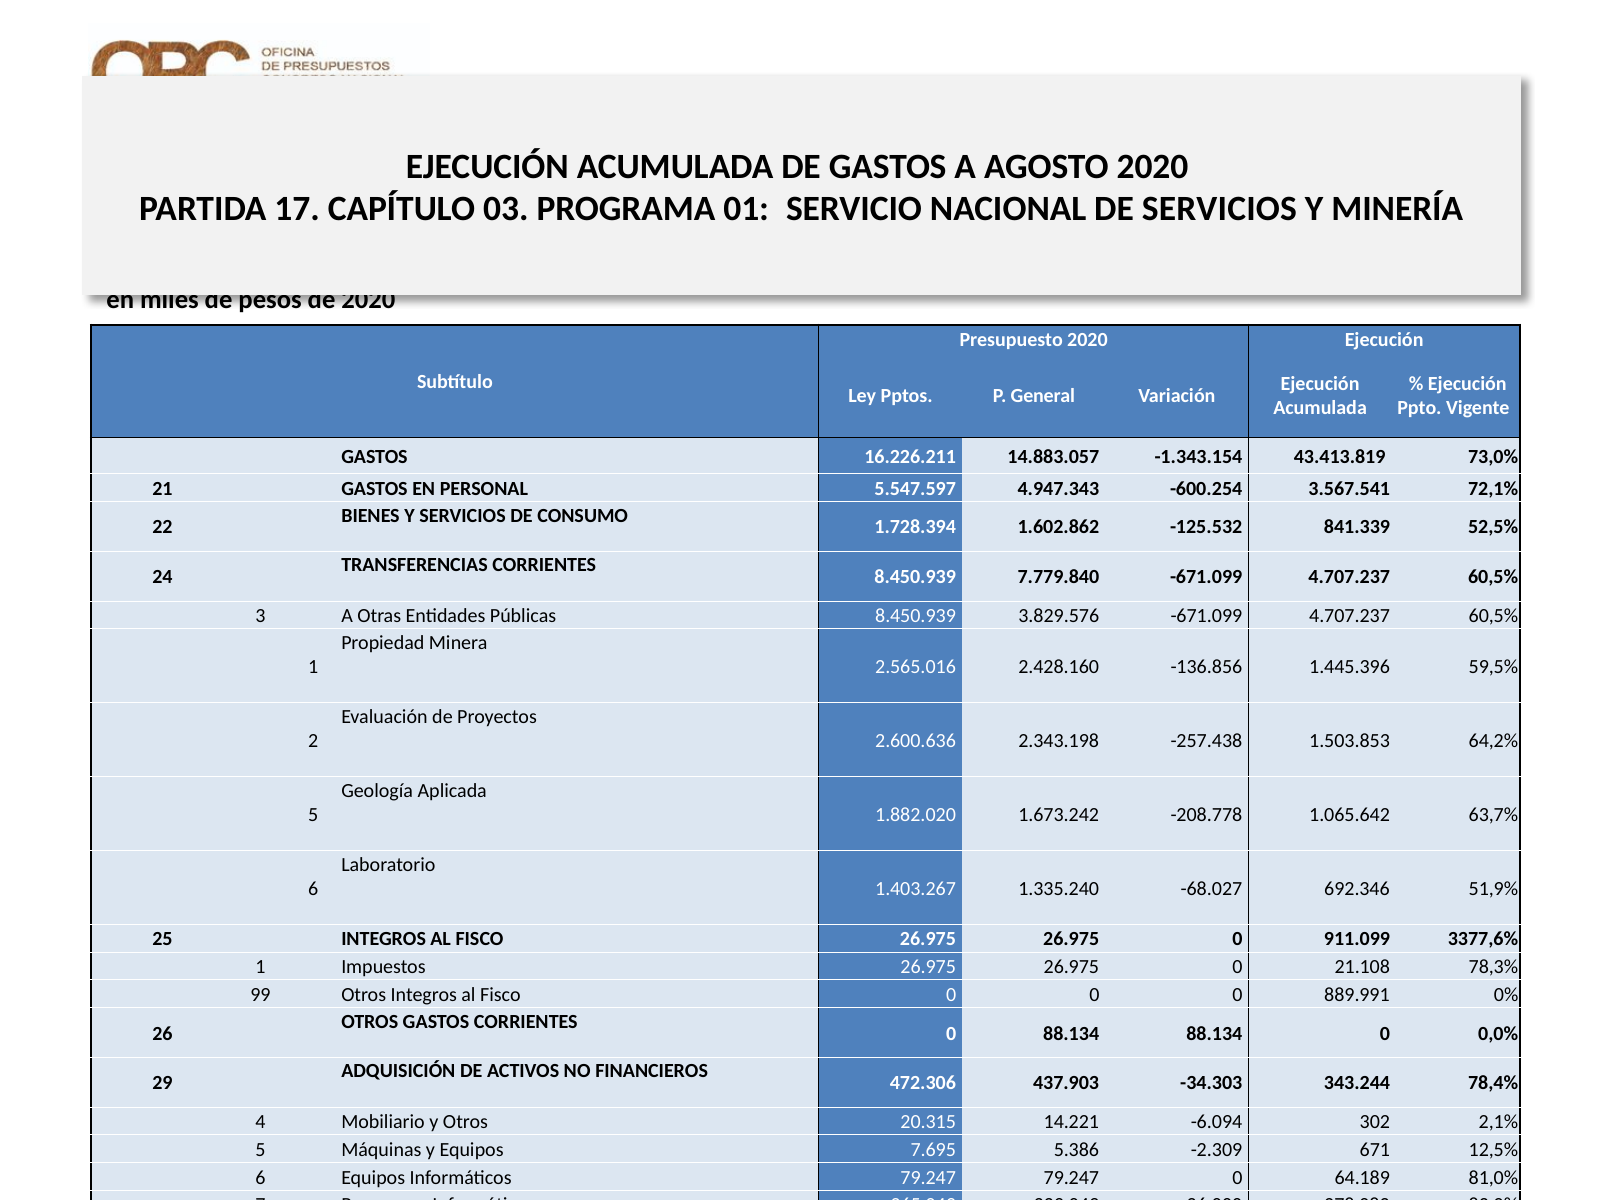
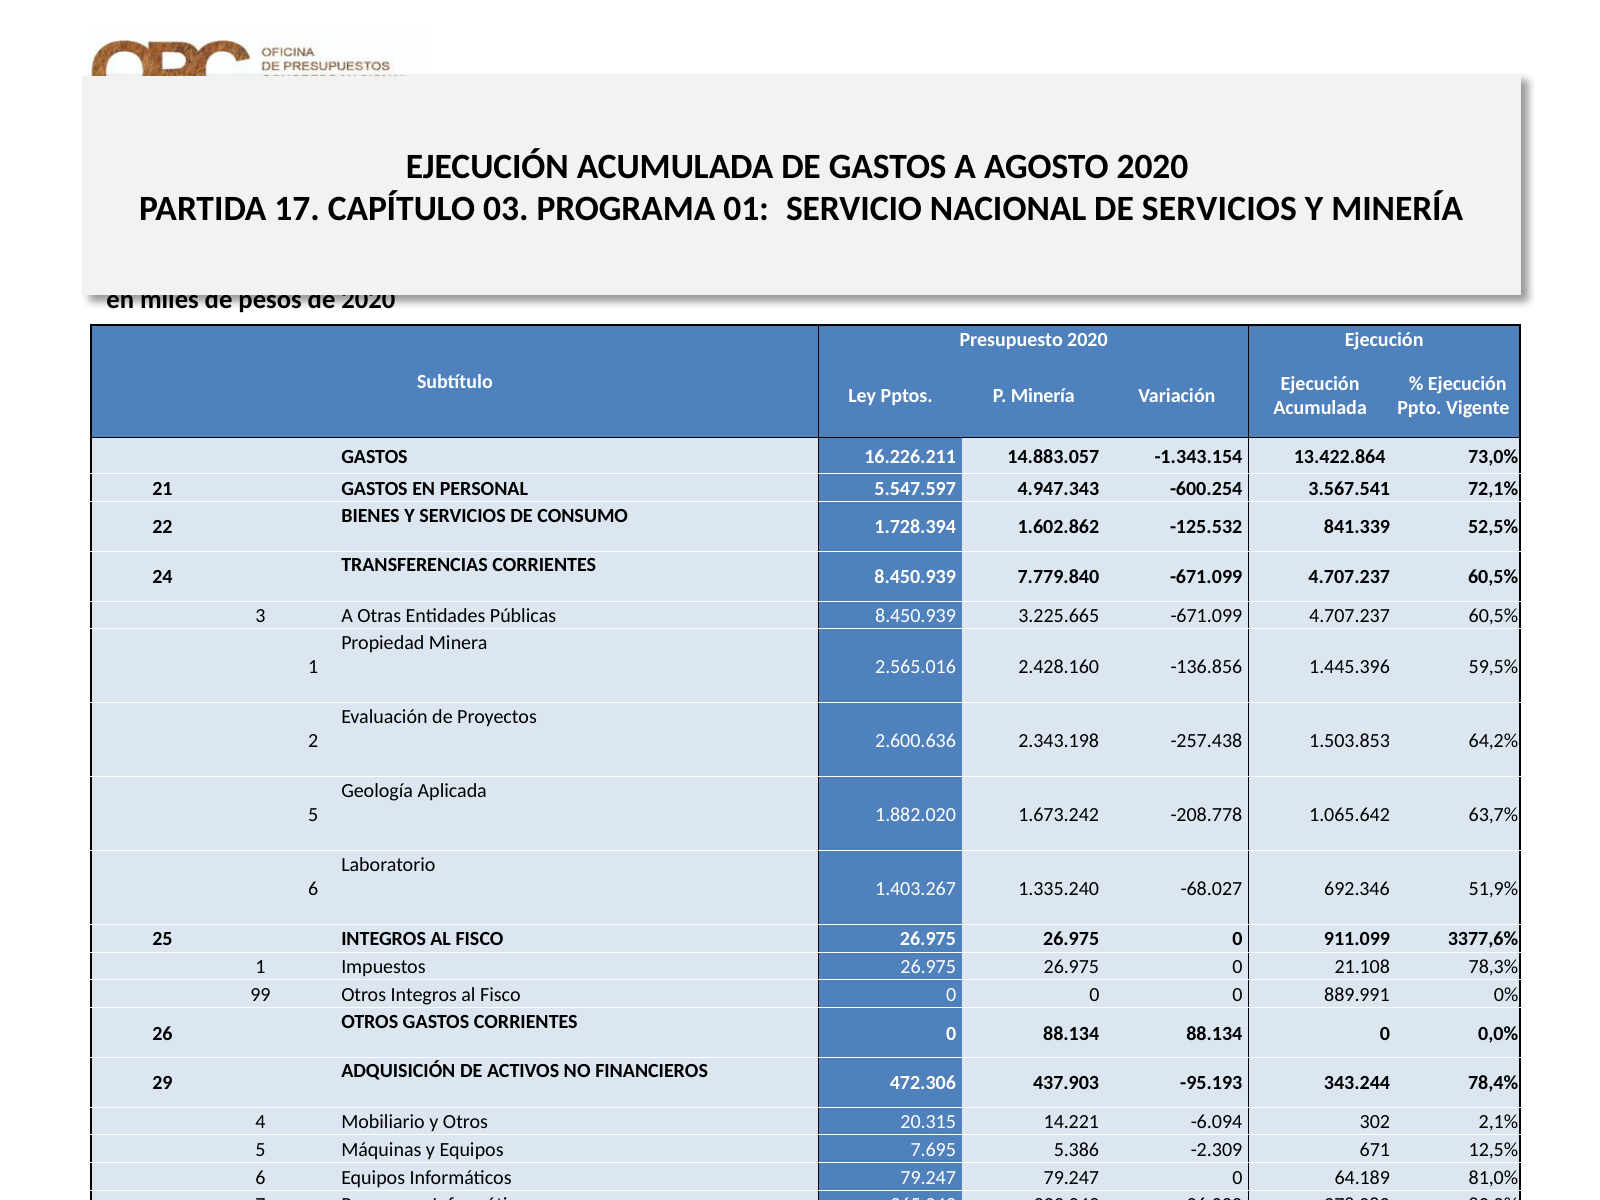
P General: General -> Minería
43.413.819: 43.413.819 -> 13.422.864
3.829.576: 3.829.576 -> 3.225.665
-34.303: -34.303 -> -95.193
